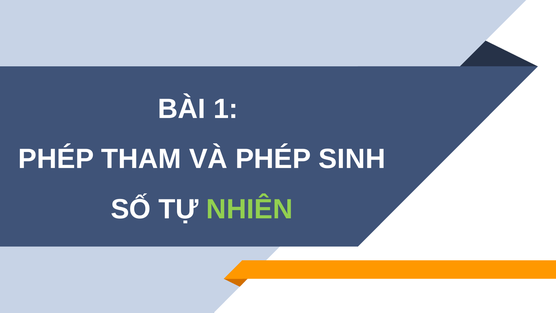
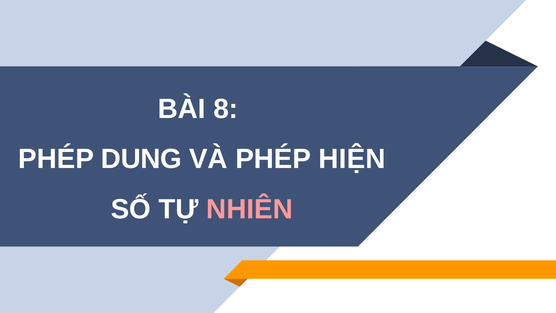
1: 1 -> 8
THAM: THAM -> DUNG
SINH: SINH -> HIỆN
NHIÊN colour: light green -> pink
